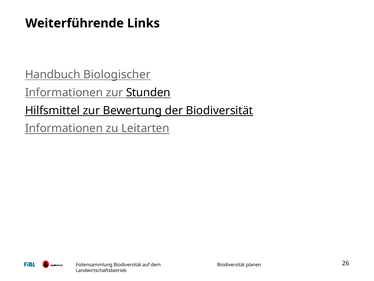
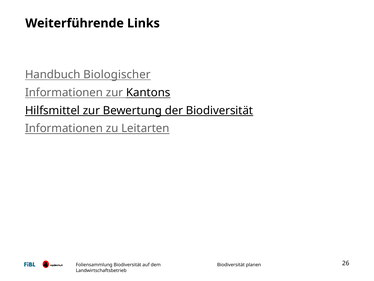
Stunden: Stunden -> Kantons
